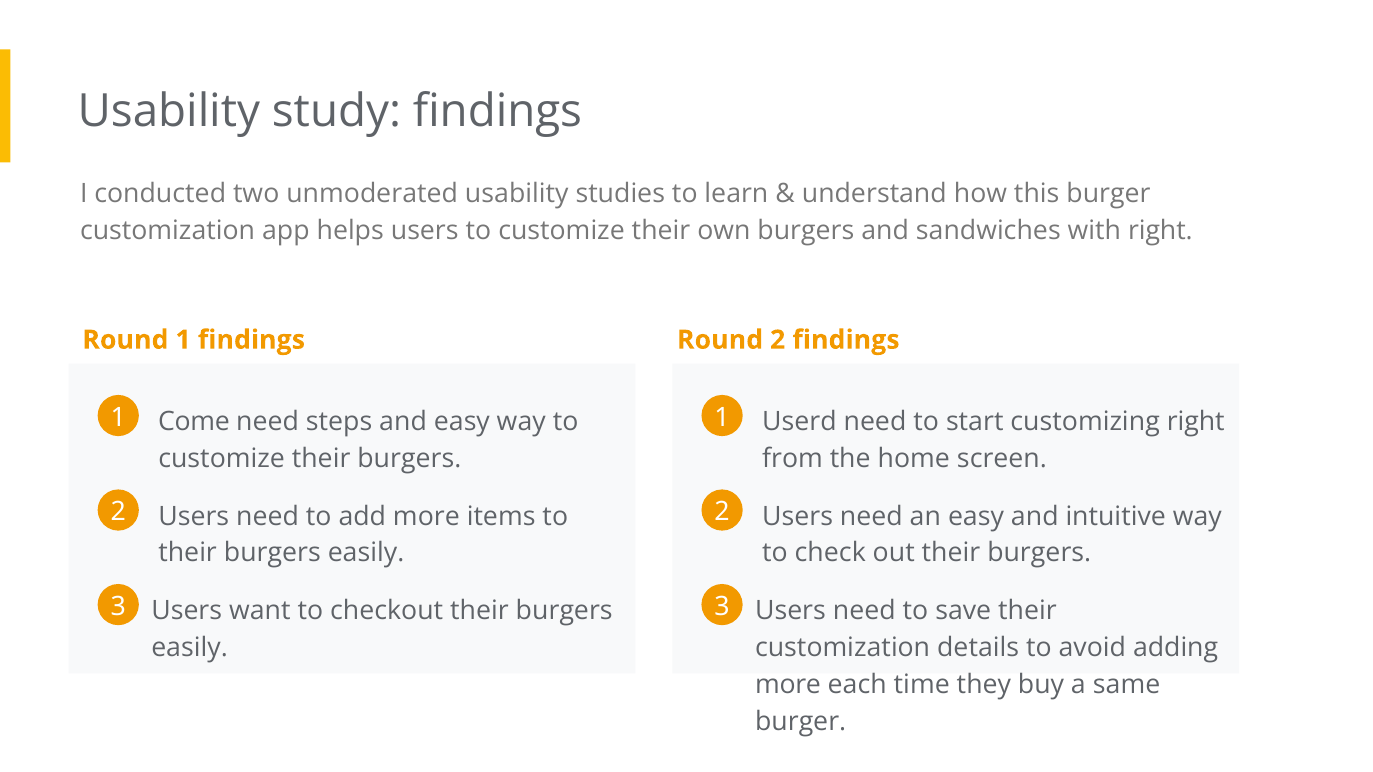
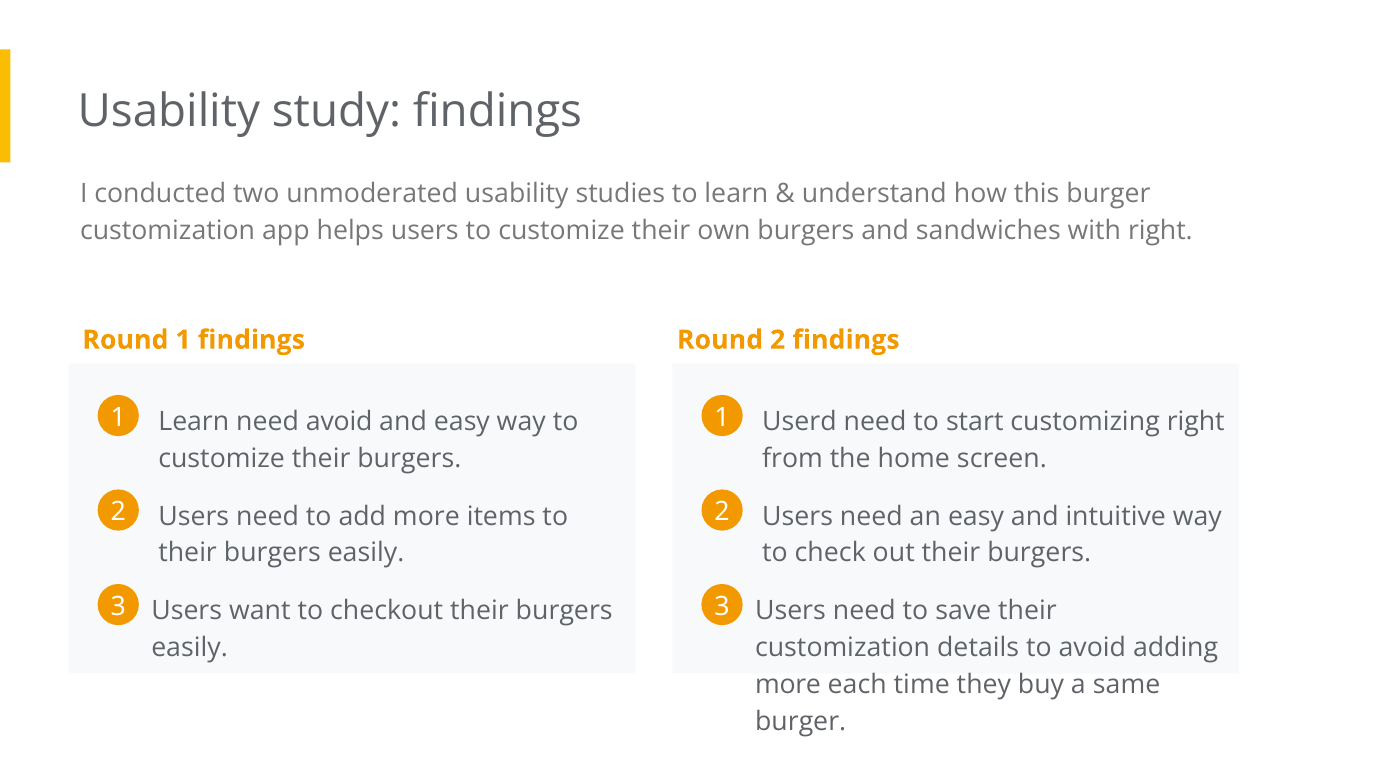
Come at (194, 422): Come -> Learn
need steps: steps -> avoid
